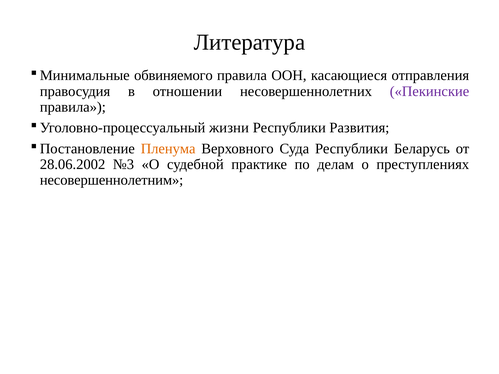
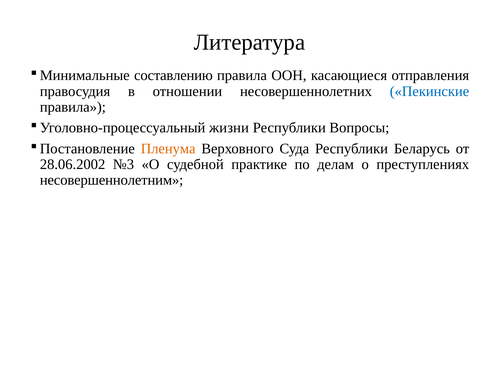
обвиняемого: обвиняемого -> составлению
Пекинские colour: purple -> blue
Развития: Развития -> Вопросы
